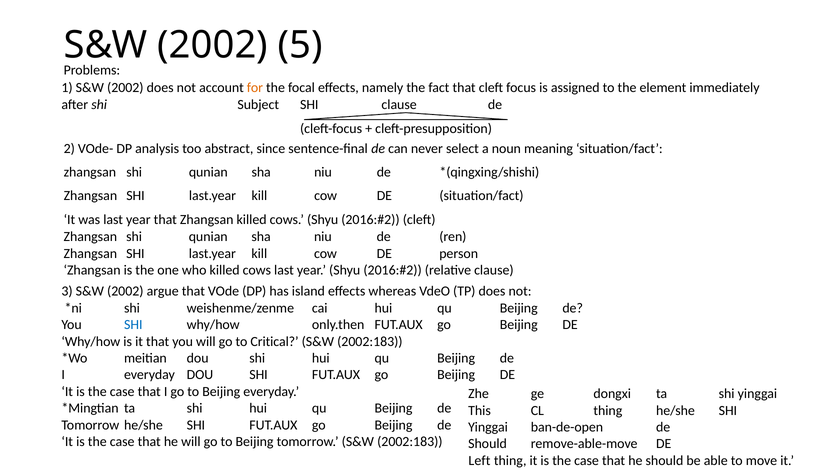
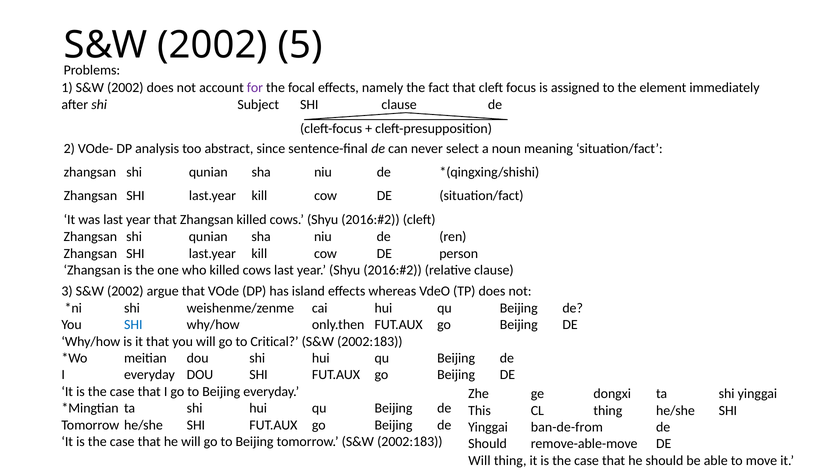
for colour: orange -> purple
ban-de-open: ban-de-open -> ban-de-from
Left at (479, 460): Left -> Will
